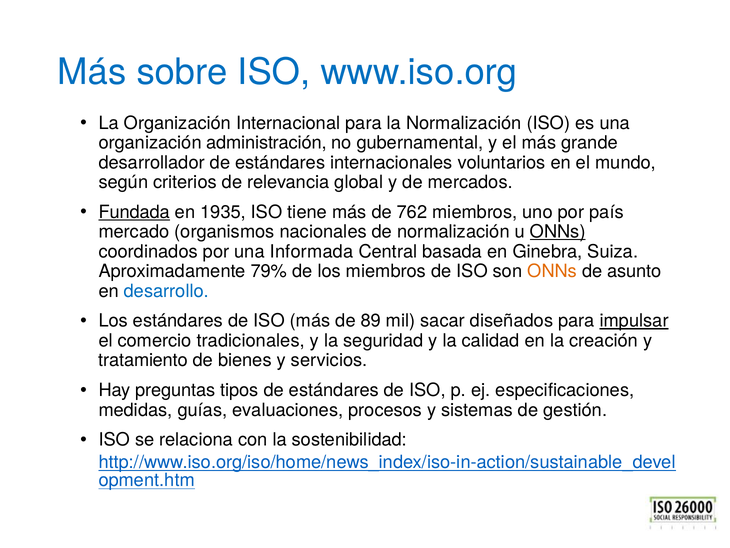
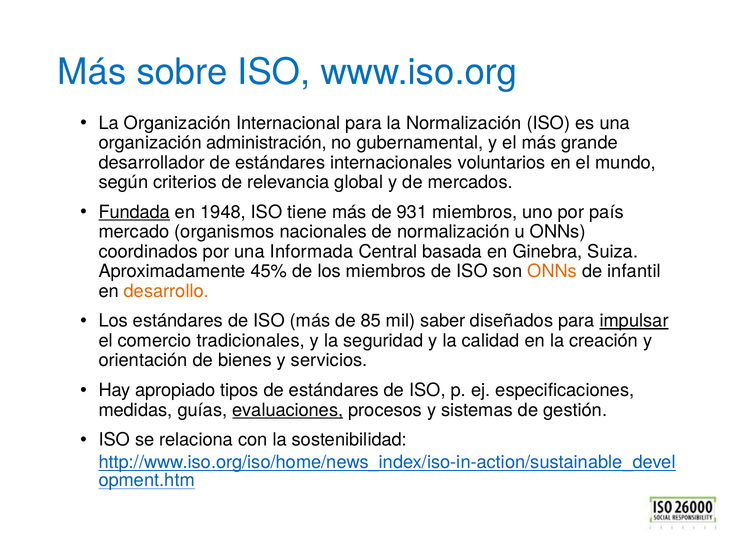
1935: 1935 -> 1948
762: 762 -> 931
ONNs at (558, 232) underline: present -> none
79%: 79% -> 45%
asunto: asunto -> infantil
desarrollo colour: blue -> orange
89: 89 -> 85
sacar: sacar -> saber
tratamiento: tratamiento -> orientación
preguntas: preguntas -> apropiado
evaluaciones underline: none -> present
